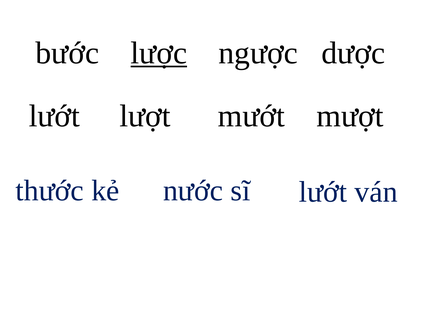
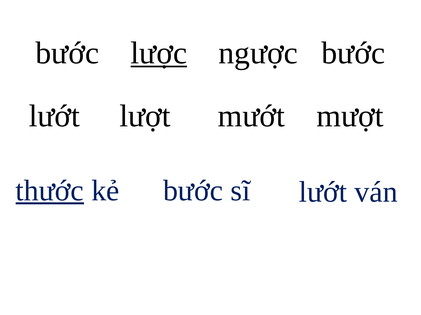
ngược dược: dược -> bước
thước underline: none -> present
kẻ nước: nước -> bước
